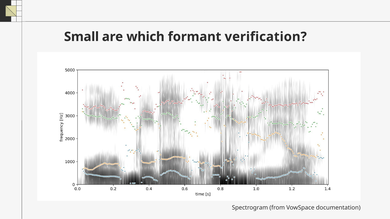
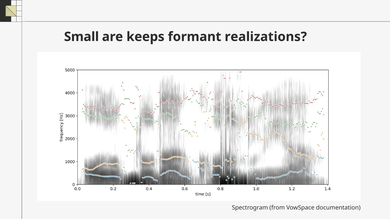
which: which -> keeps
verification: verification -> realizations
